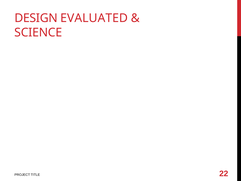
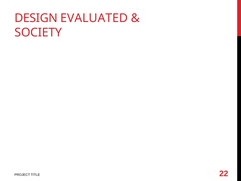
SCIENCE: SCIENCE -> SOCIETY
